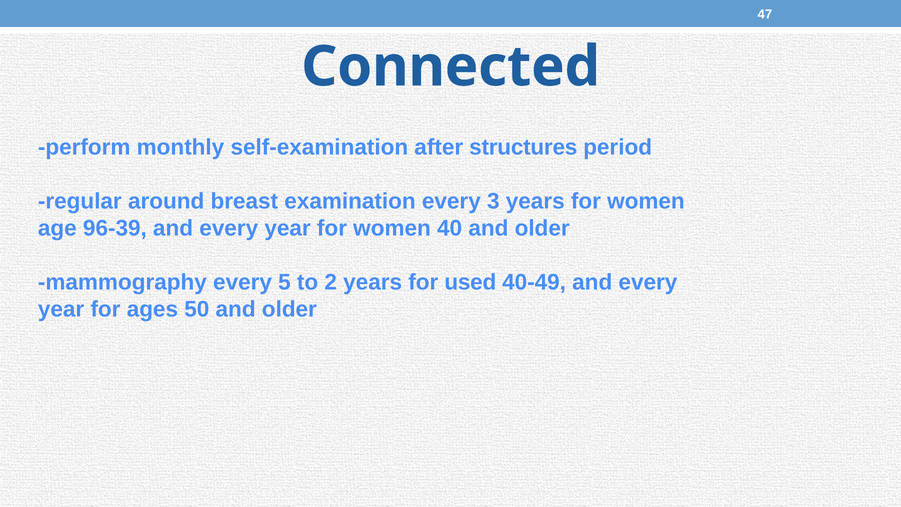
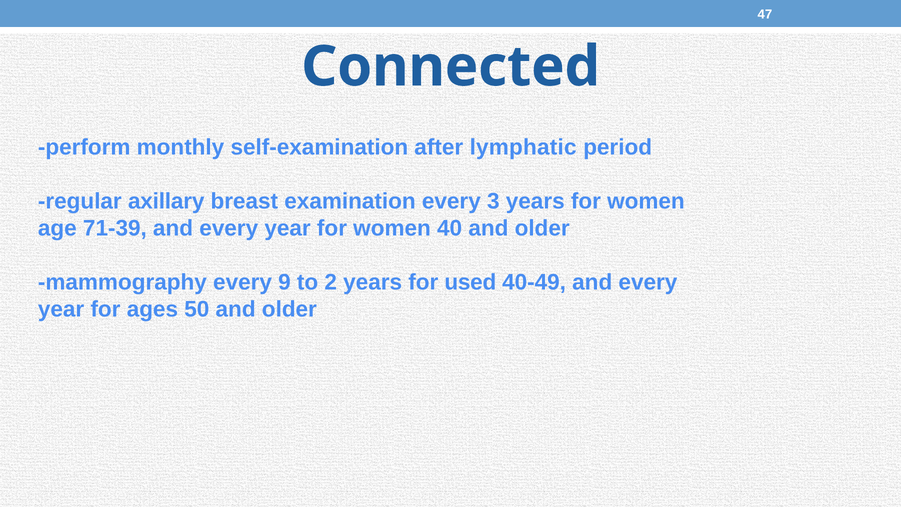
structures: structures -> lymphatic
around: around -> axillary
96-39: 96-39 -> 71-39
5: 5 -> 9
